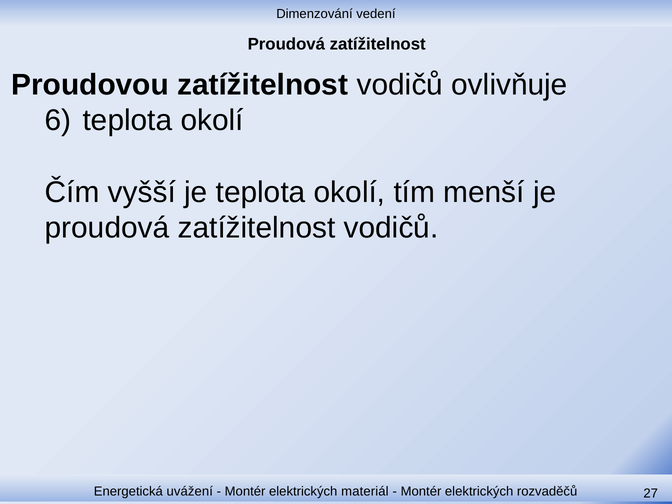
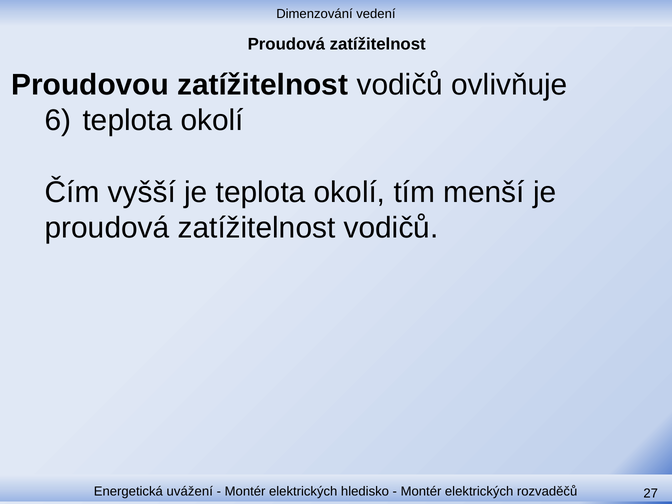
materiál: materiál -> hledisko
